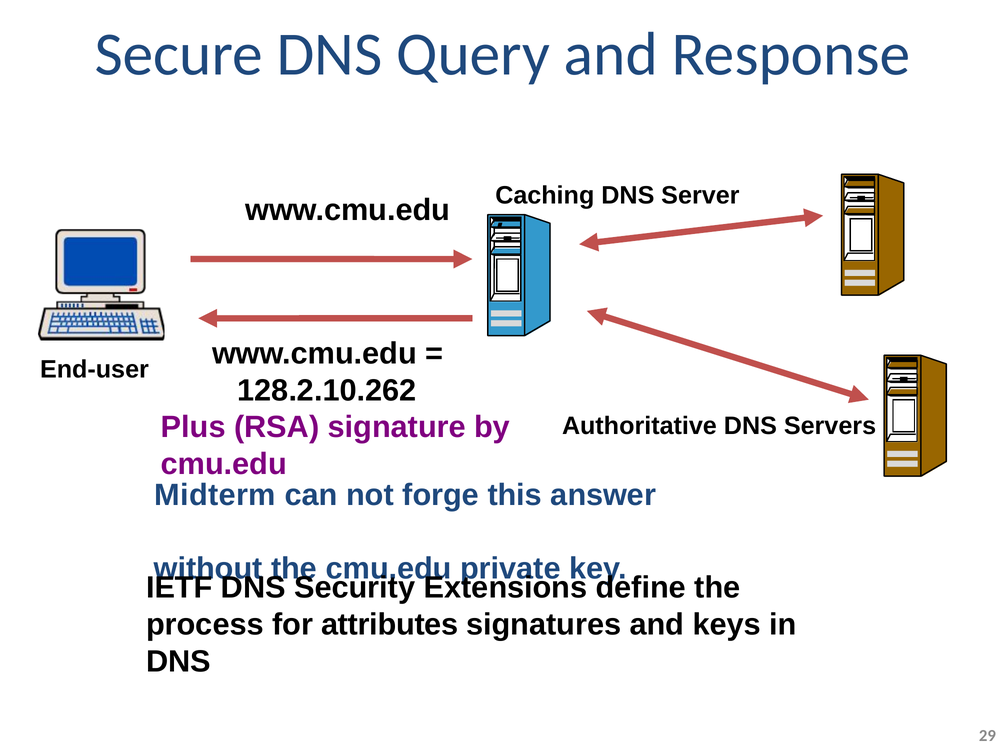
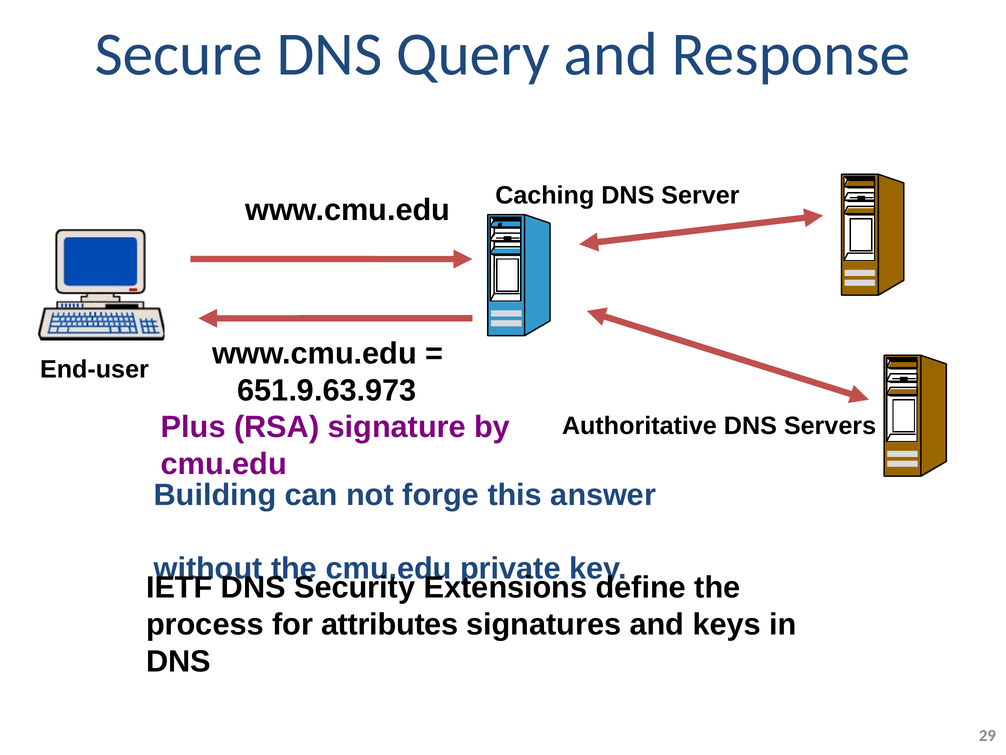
128.2.10.262: 128.2.10.262 -> 651.9.63.973
Midterm: Midterm -> Building
